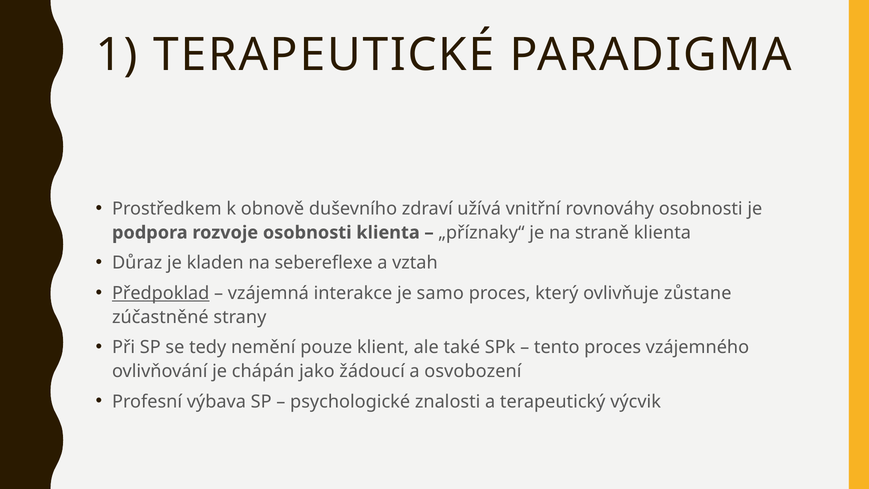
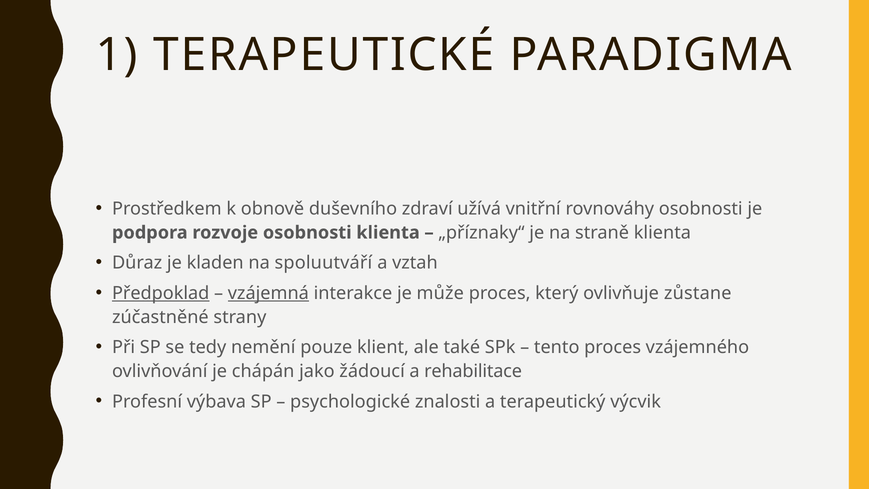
sebereflexe: sebereflexe -> spoluutváří
vzájemná underline: none -> present
samo: samo -> může
osvobození: osvobození -> rehabilitace
